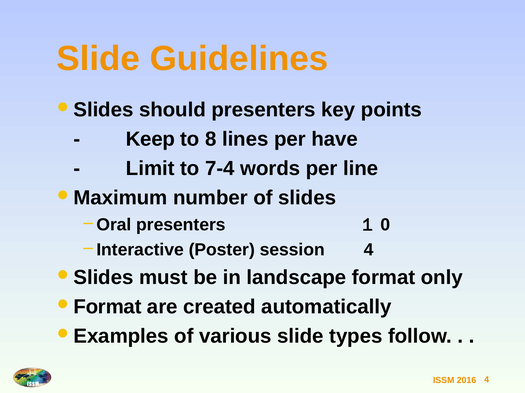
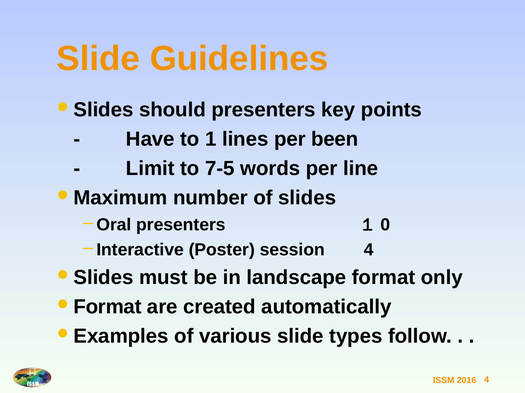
Keep: Keep -> Have
8: 8 -> 1
have: have -> been
7-4: 7-4 -> 7-5
